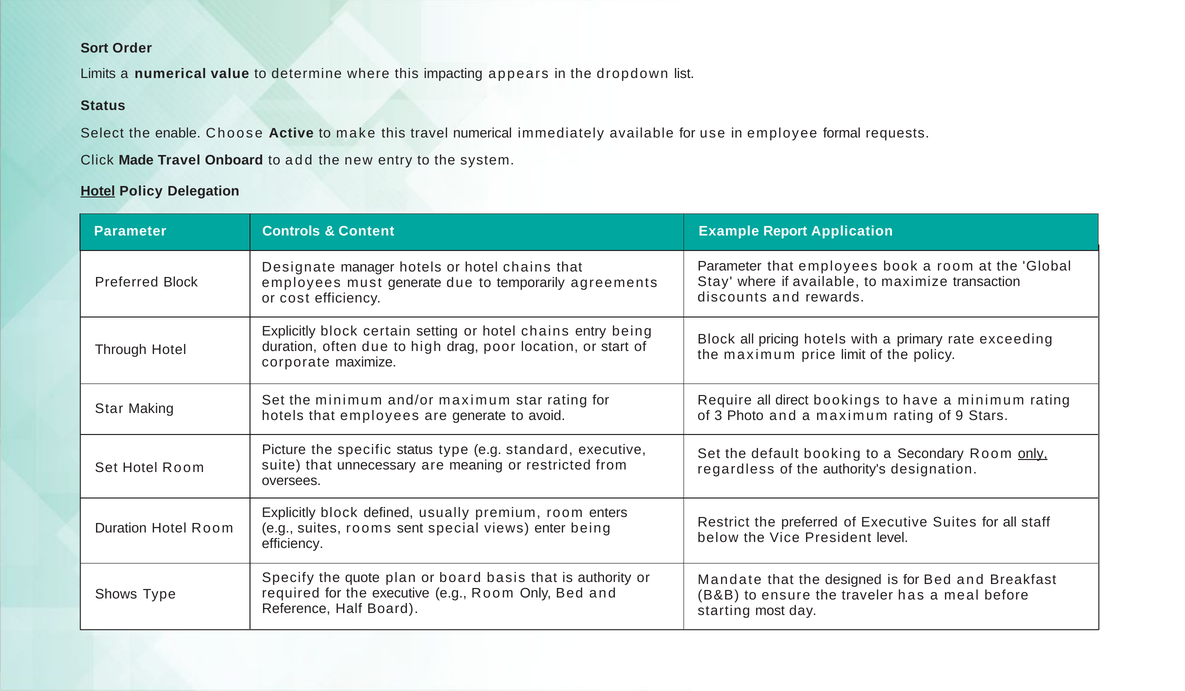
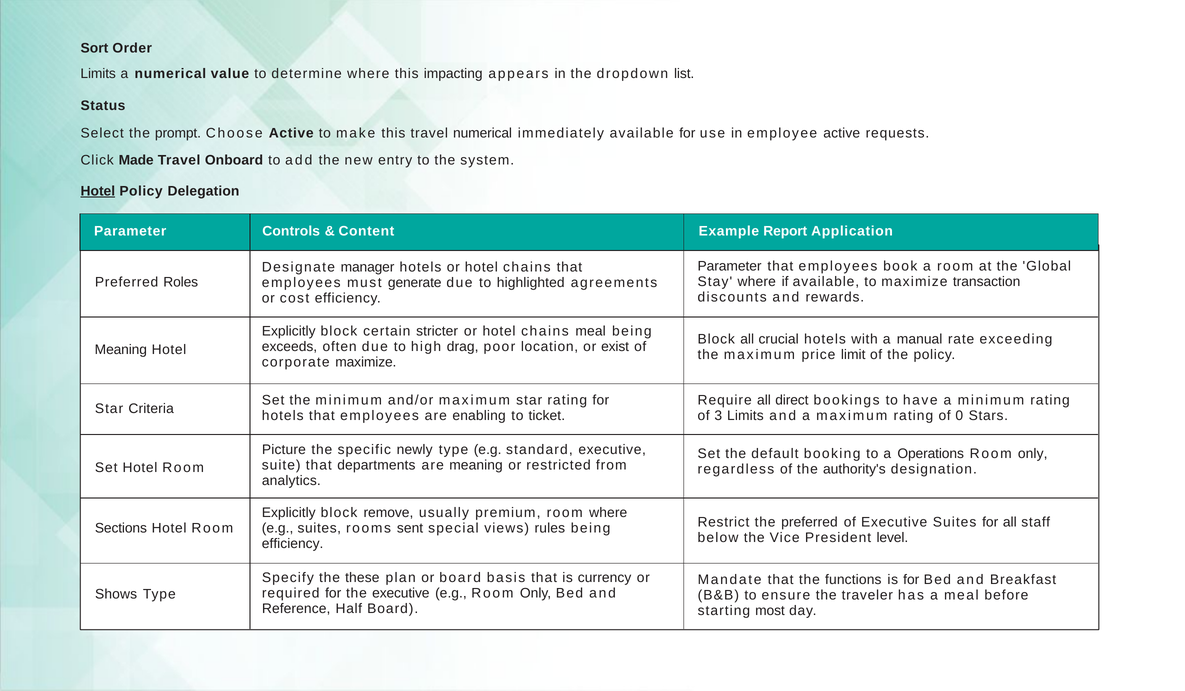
enable: enable -> prompt
employee formal: formal -> active
Preferred Block: Block -> Roles
temporarily: temporarily -> highlighted
setting: setting -> stricter
chains entry: entry -> meal
pricing: pricing -> crucial
primary: primary -> manual
duration at (289, 347): duration -> exceeds
start: start -> exist
Through at (121, 350): Through -> Meaning
Making: Making -> Criteria
are generate: generate -> enabling
avoid: avoid -> ticket
3 Photo: Photo -> Limits
9: 9 -> 0
specific status: status -> newly
Secondary: Secondary -> Operations
only at (1033, 454) underline: present -> none
unnecessary: unnecessary -> departments
oversees: oversees -> analytics
defined: defined -> remove
room enters: enters -> where
Duration at (121, 528): Duration -> Sections
enter: enter -> rules
quote: quote -> these
authority: authority -> currency
designed: designed -> functions
